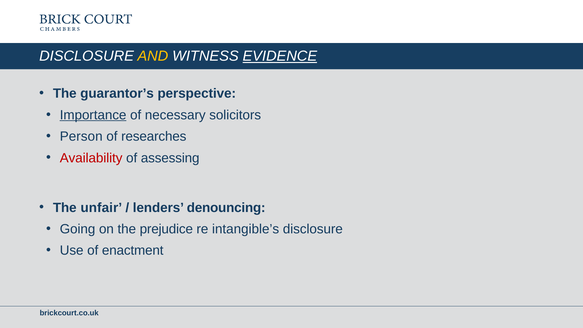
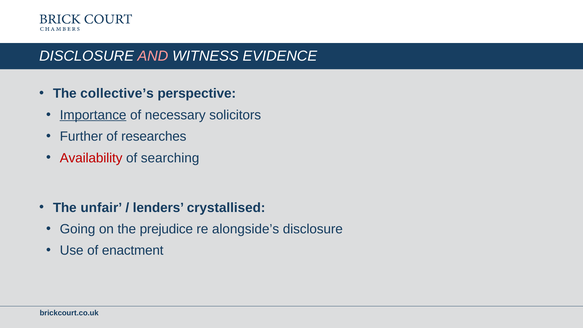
AND colour: yellow -> pink
EVIDENCE underline: present -> none
guarantor’s: guarantor’s -> collective’s
Person: Person -> Further
assessing: assessing -> searching
denouncing: denouncing -> crystallised
intangible’s: intangible’s -> alongside’s
